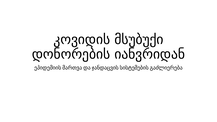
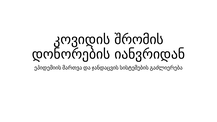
მსუბუქი: მსუბუქი -> შრომის
